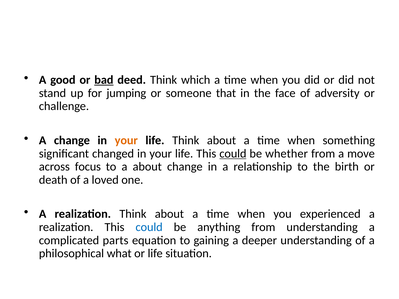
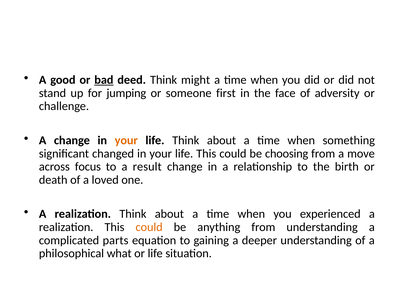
which: which -> might
that: that -> first
could at (233, 154) underline: present -> none
whether: whether -> choosing
a about: about -> result
could at (149, 227) colour: blue -> orange
